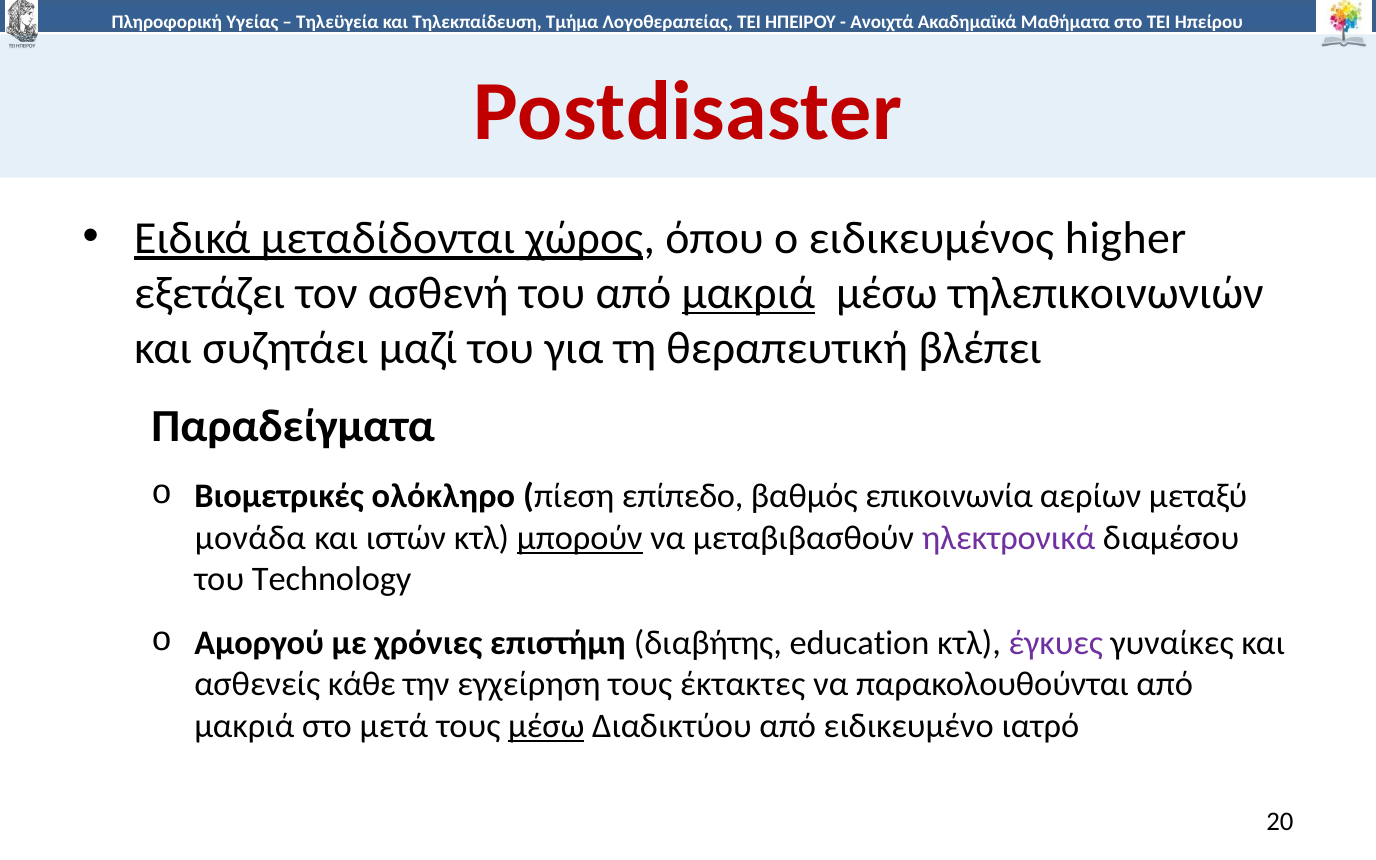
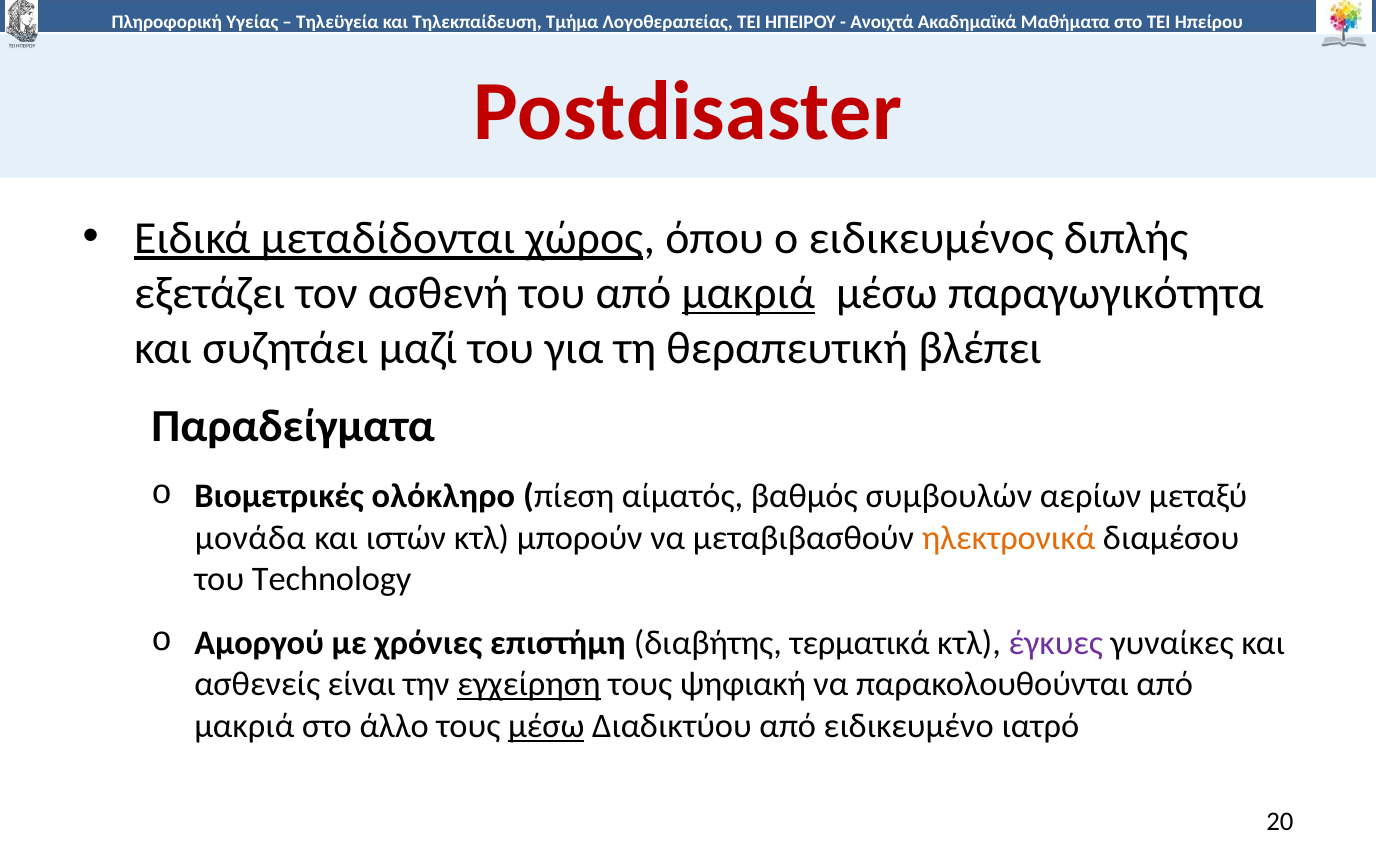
higher: higher -> διπλής
τηλεπικοινωνιών: τηλεπικοινωνιών -> παραγωγικότητα
επίπεδο: επίπεδο -> αίματός
επικοινωνία: επικοινωνία -> συμβουλών
μπορούν underline: present -> none
ηλεκτρονικά colour: purple -> orange
education: education -> τερματικά
κάθε: κάθε -> είναι
εγχείρηση underline: none -> present
έκτακτες: έκτακτες -> ψηφιακή
μετά: μετά -> άλλο
